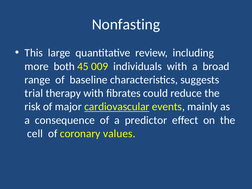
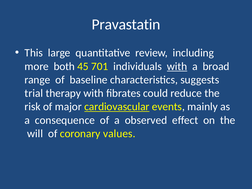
Nonfasting: Nonfasting -> Pravastatin
009: 009 -> 701
with at (177, 66) underline: none -> present
predictor: predictor -> observed
cell: cell -> will
